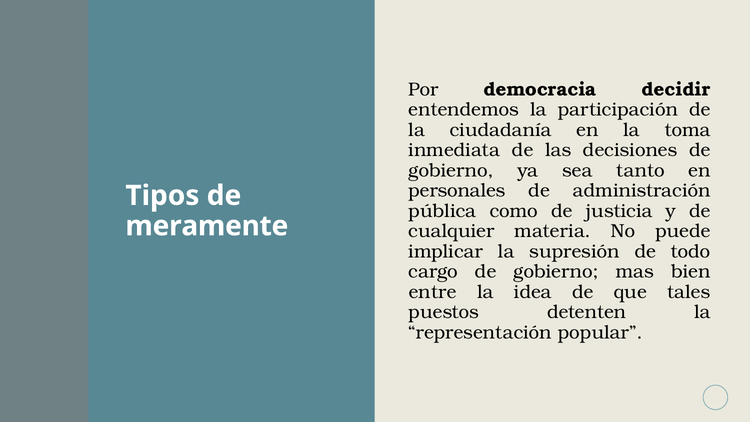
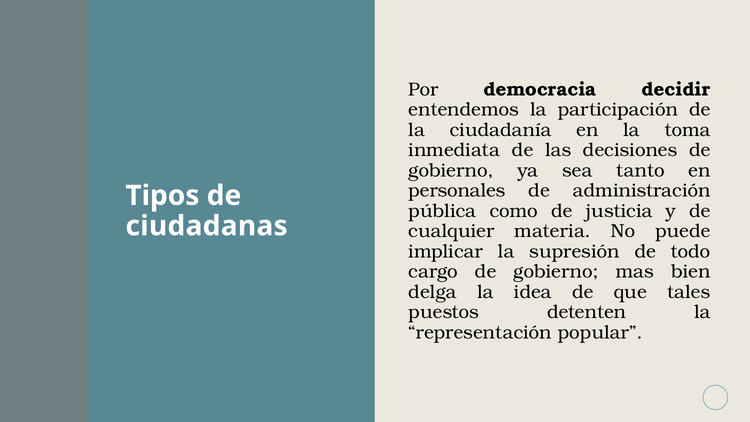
meramente: meramente -> ciudadanas
entre: entre -> delga
